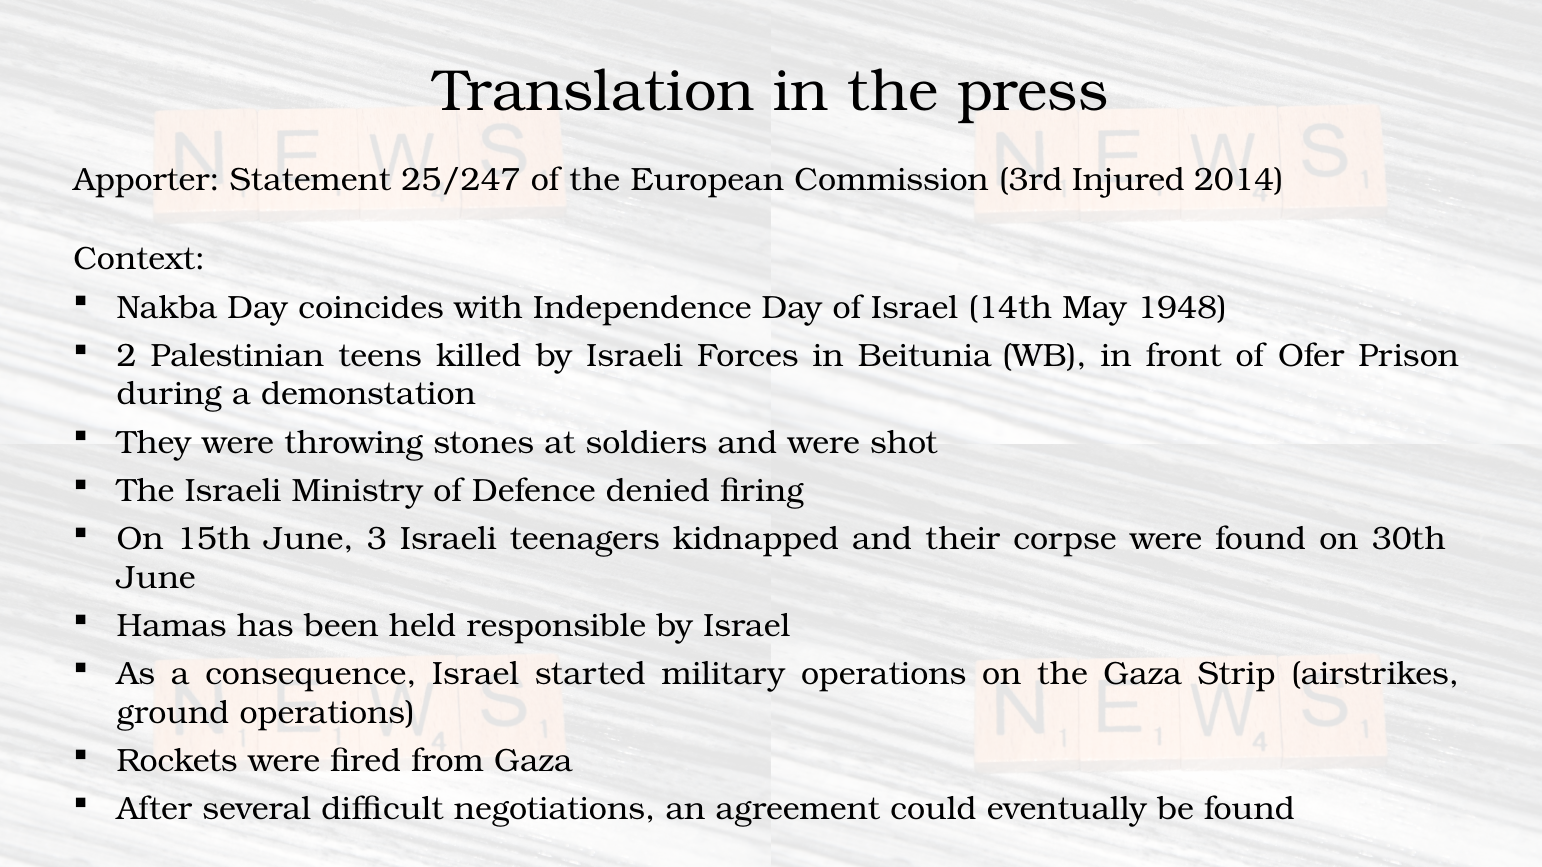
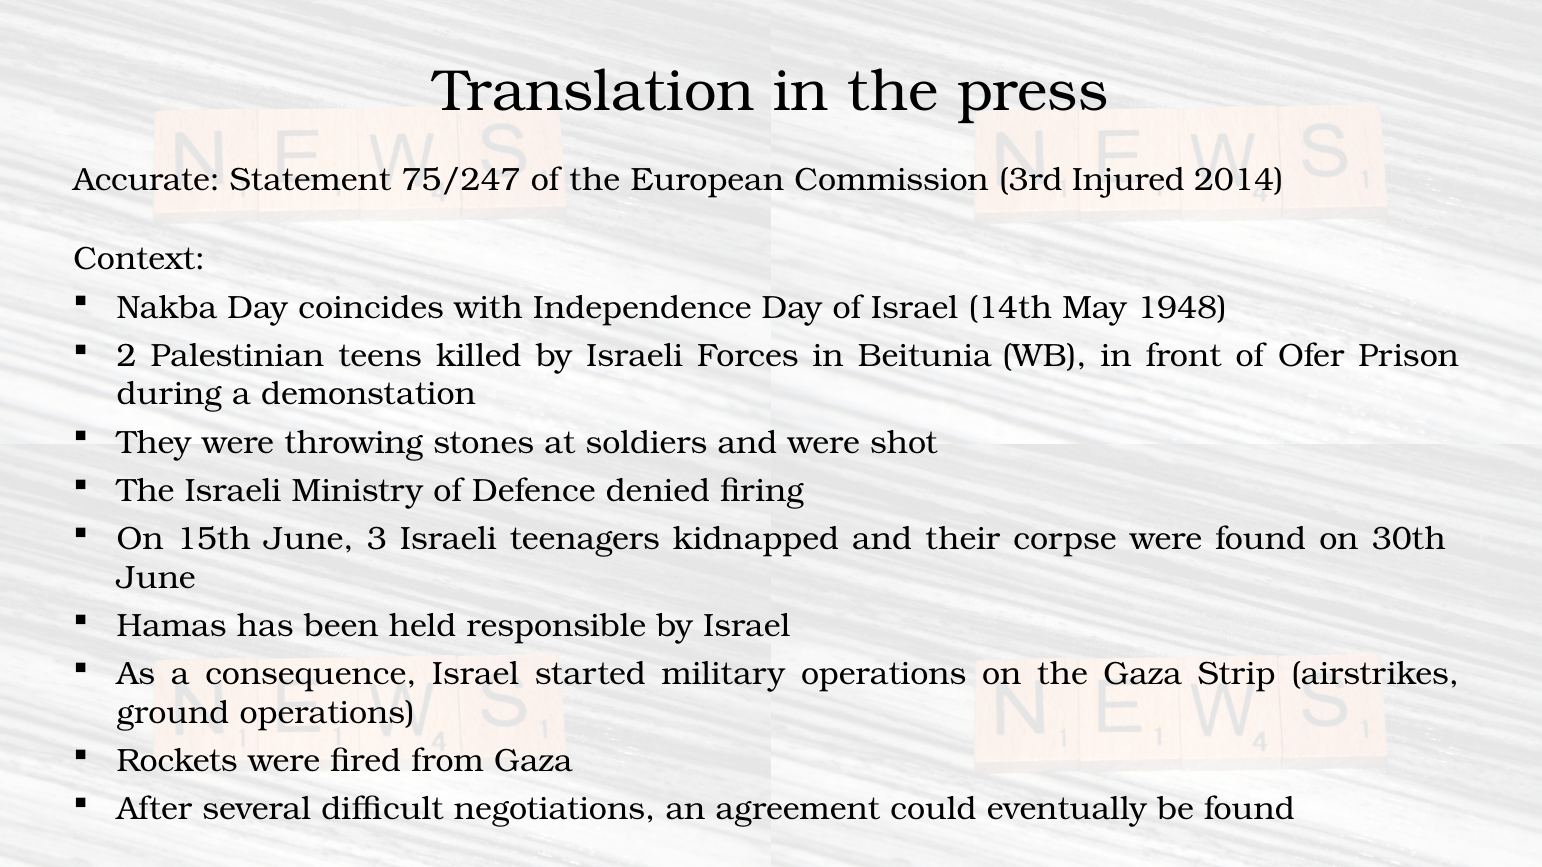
Apporter: Apporter -> Accurate
25/247: 25/247 -> 75/247
